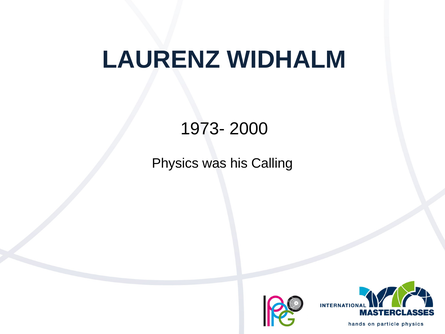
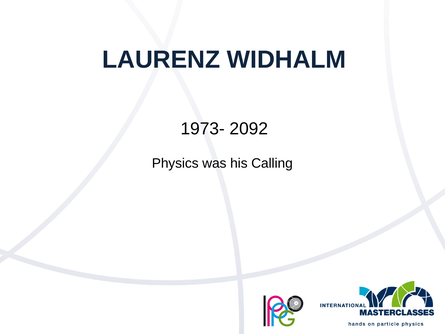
2000: 2000 -> 2092
